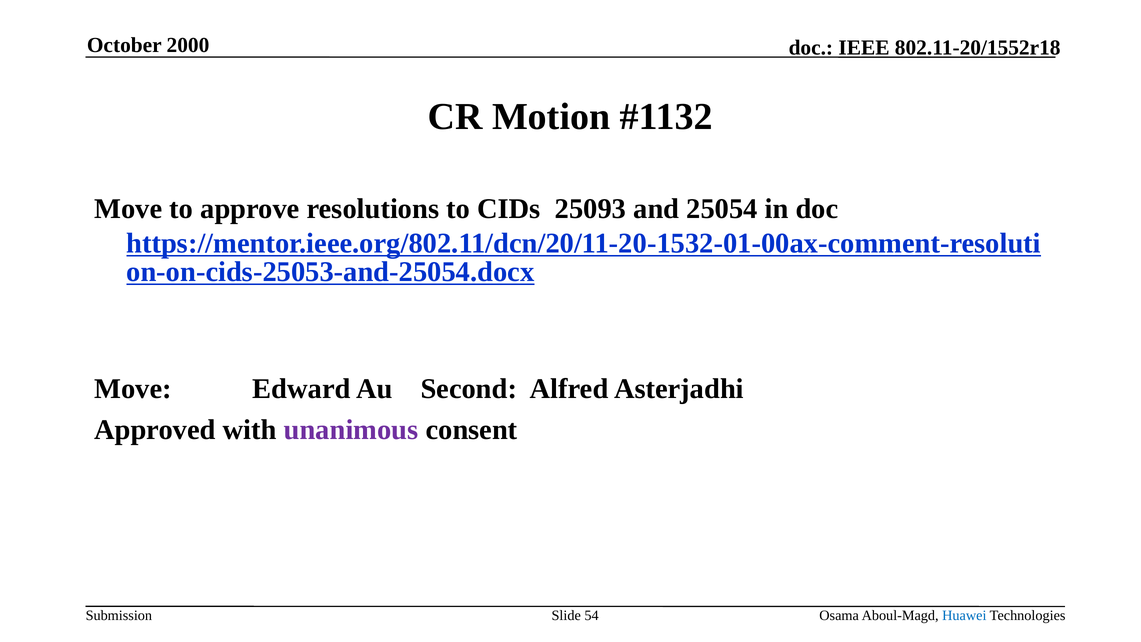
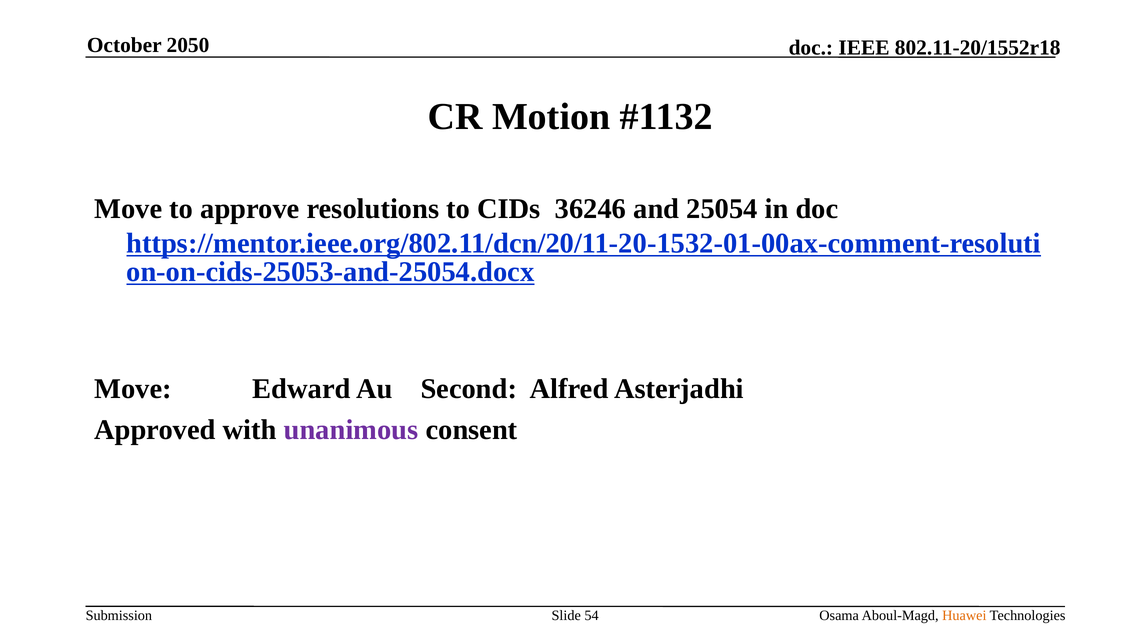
2000: 2000 -> 2050
25093: 25093 -> 36246
Huawei colour: blue -> orange
